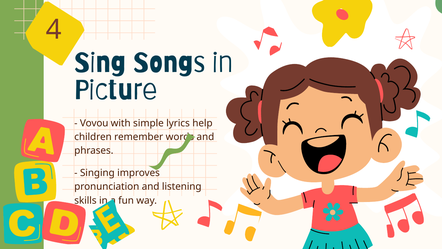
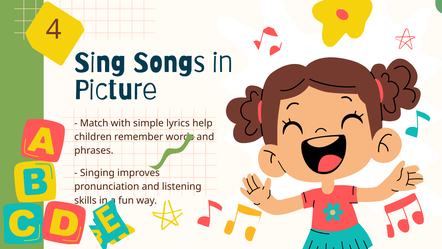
Vovou: Vovou -> Match
